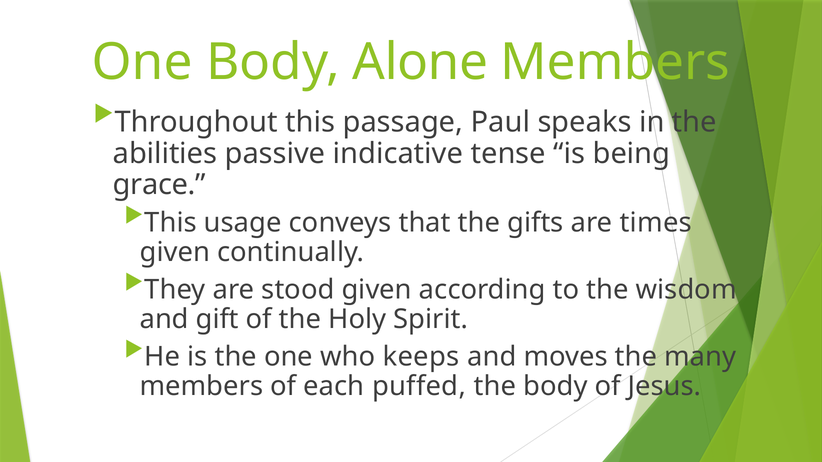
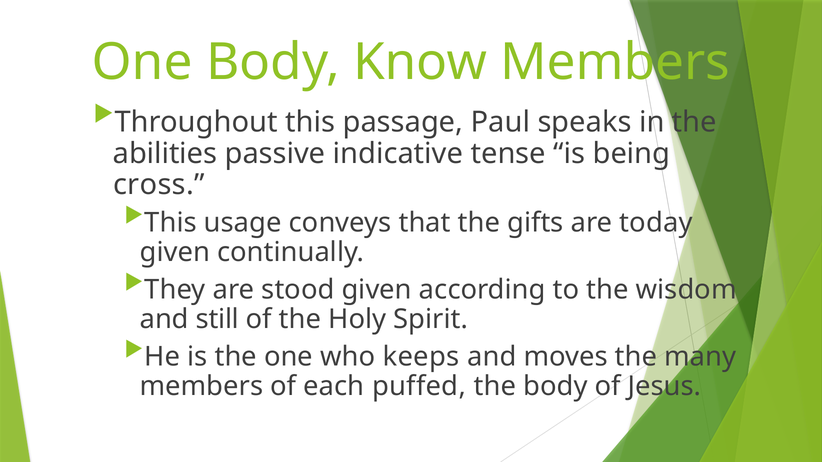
Alone: Alone -> Know
grace: grace -> cross
times: times -> today
gift: gift -> still
